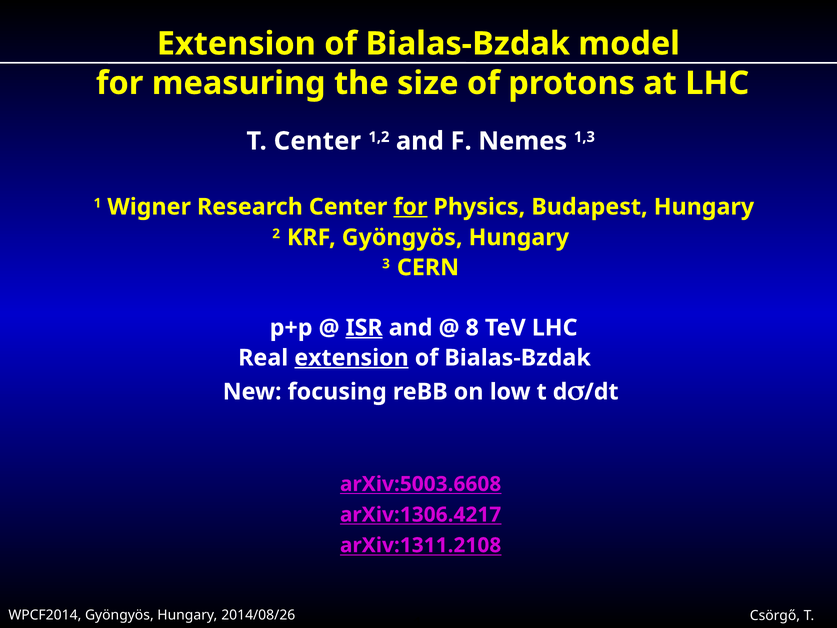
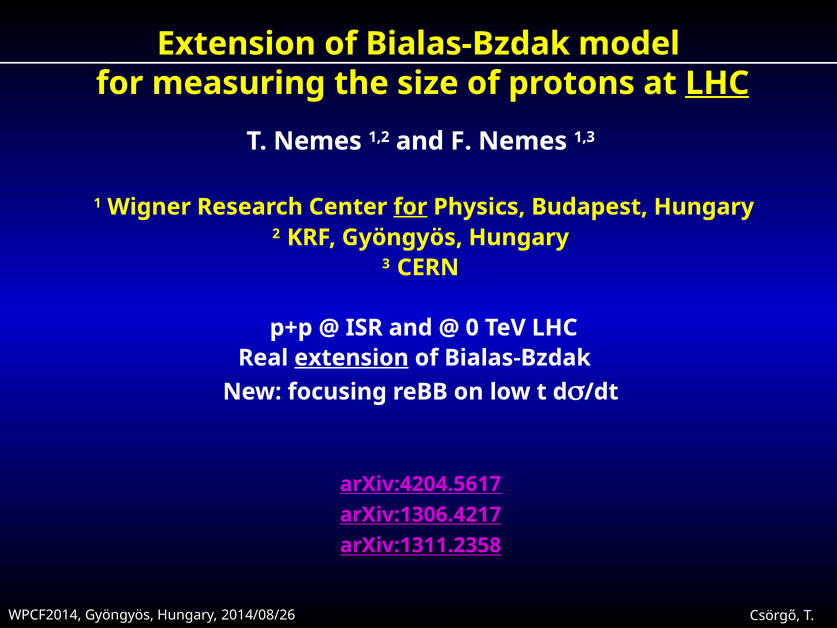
LHC at (717, 83) underline: none -> present
T Center: Center -> Nemes
ISR underline: present -> none
8: 8 -> 0
arXiv:5003.6608: arXiv:5003.6608 -> arXiv:4204.5617
arXiv:1311.2108: arXiv:1311.2108 -> arXiv:1311.2358
